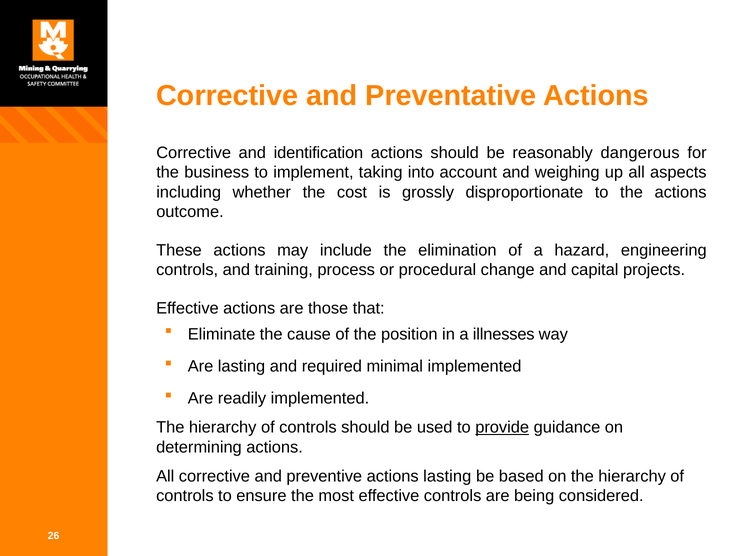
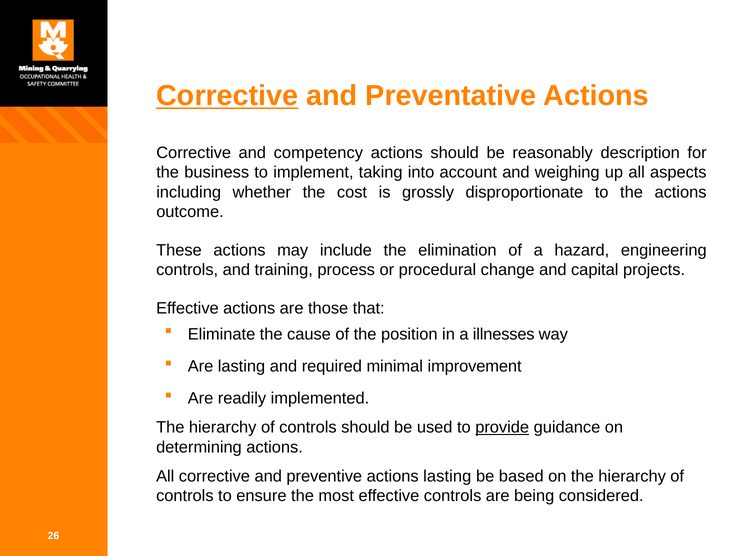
Corrective at (227, 96) underline: none -> present
identification: identification -> competency
dangerous: dangerous -> description
minimal implemented: implemented -> improvement
